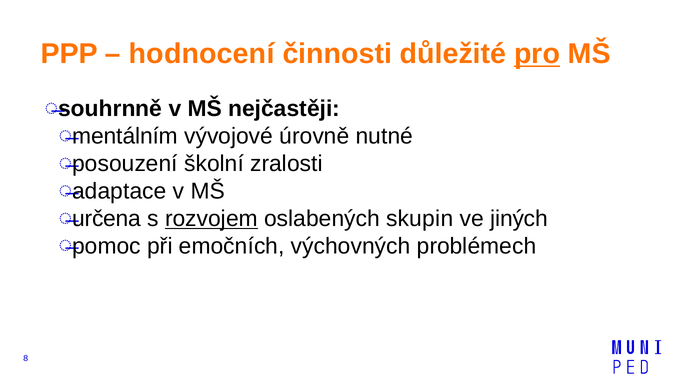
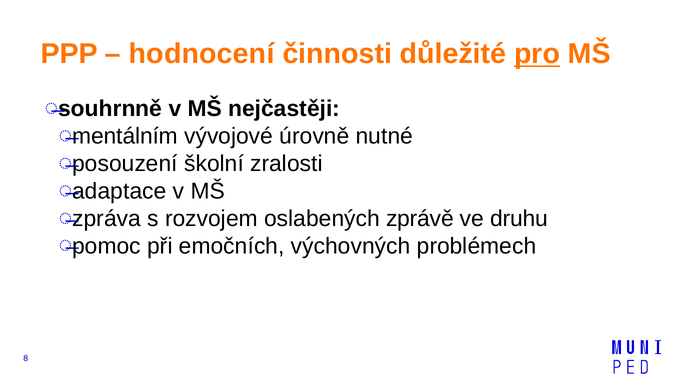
určena: určena -> zpráva
rozvojem underline: present -> none
skupin: skupin -> zprávě
jiných: jiných -> druhu
